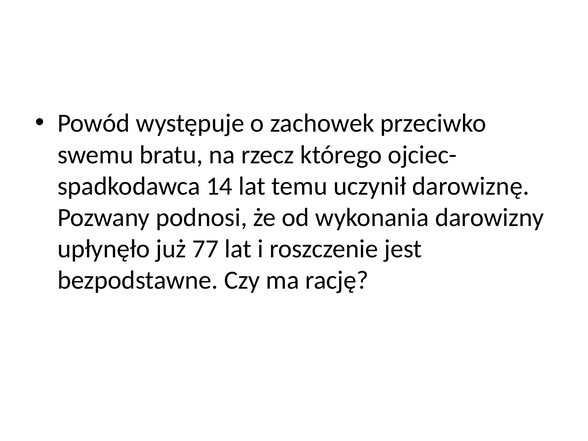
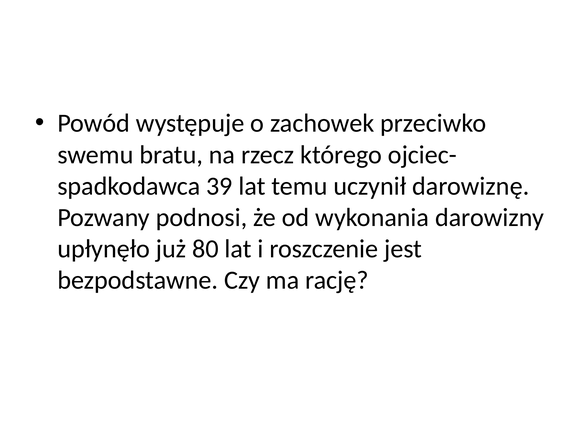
14: 14 -> 39
77: 77 -> 80
